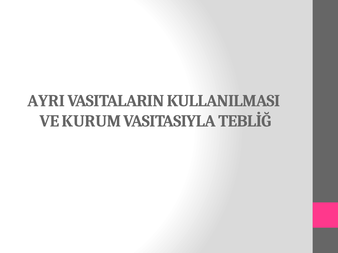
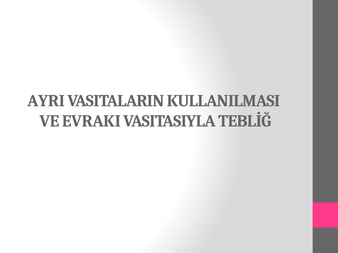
KURUM: KURUM -> EVRAKI
